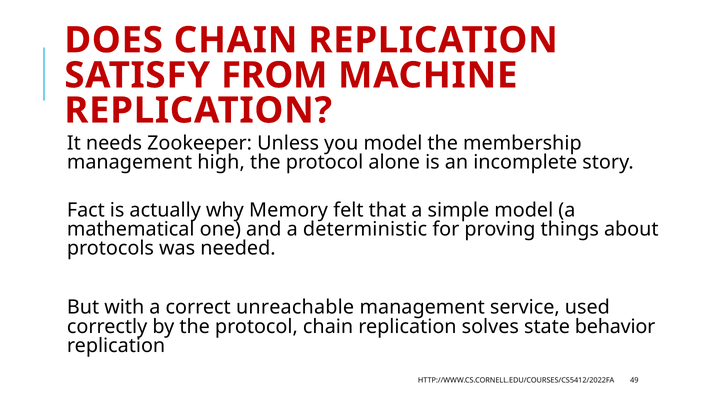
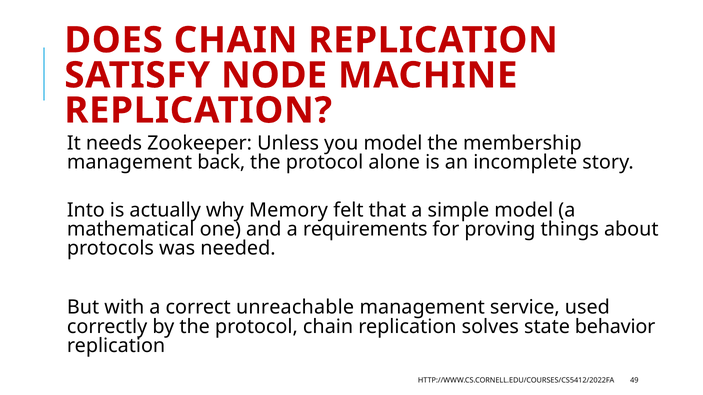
FROM: FROM -> NODE
high: high -> back
Fact: Fact -> Into
deterministic: deterministic -> requirements
